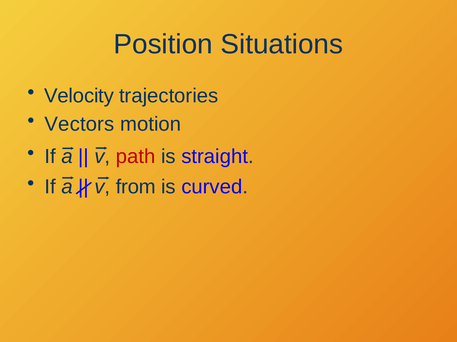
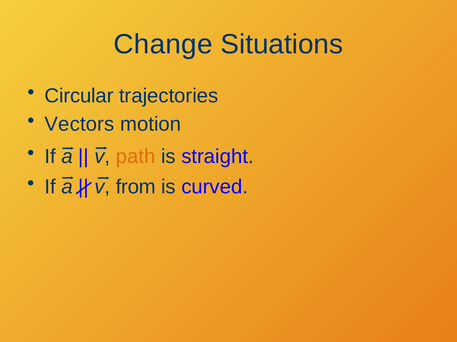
Position: Position -> Change
Velocity: Velocity -> Circular
path colour: red -> orange
